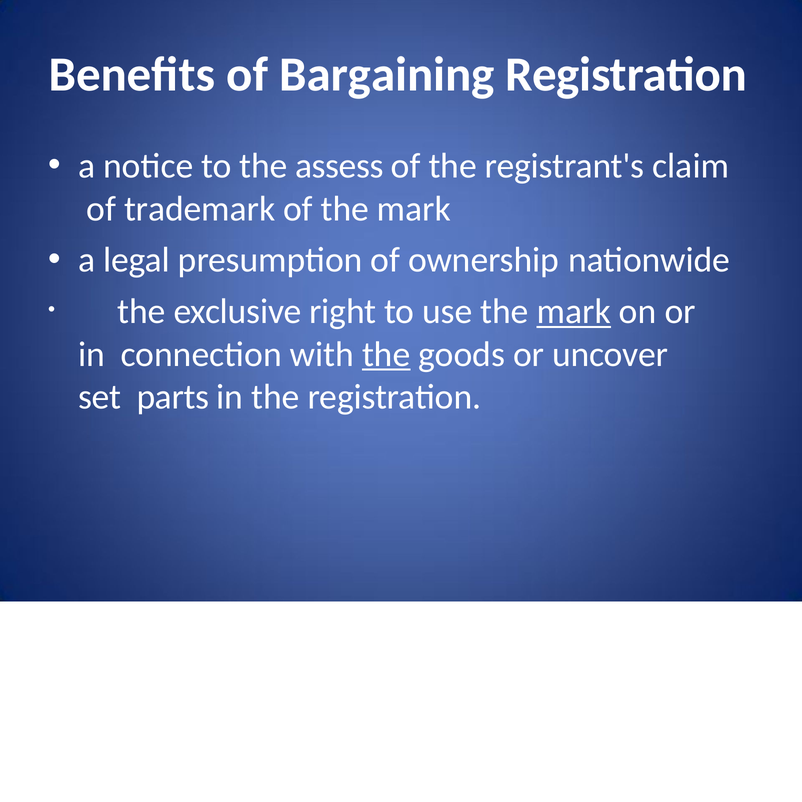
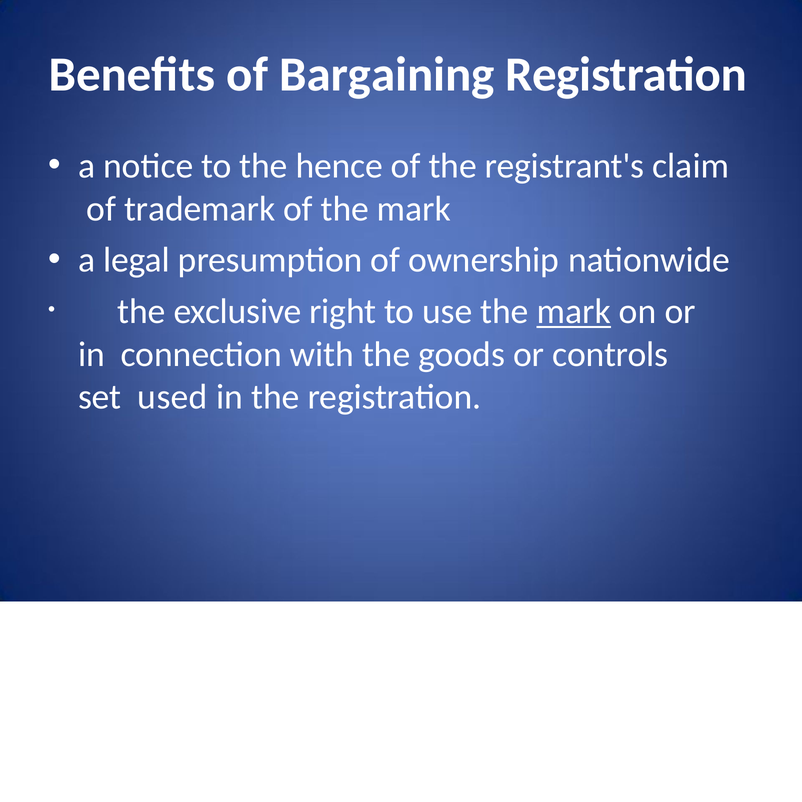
assess: assess -> hence
the at (386, 354) underline: present -> none
uncover: uncover -> controls
parts: parts -> used
